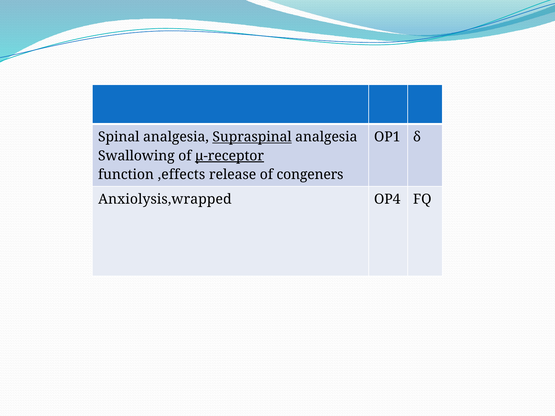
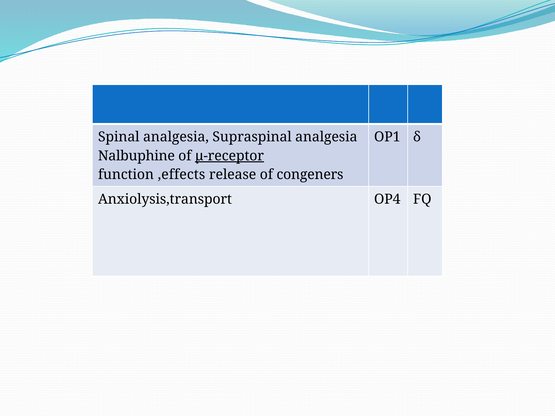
Supraspinal underline: present -> none
Swallowing: Swallowing -> Nalbuphine
Anxiolysis,wrapped: Anxiolysis,wrapped -> Anxiolysis,transport
